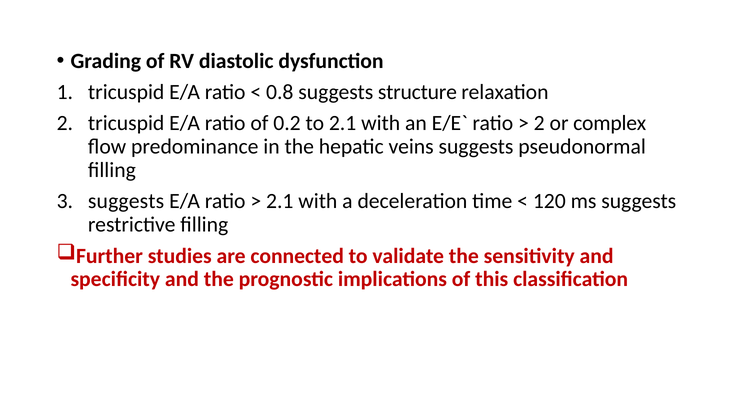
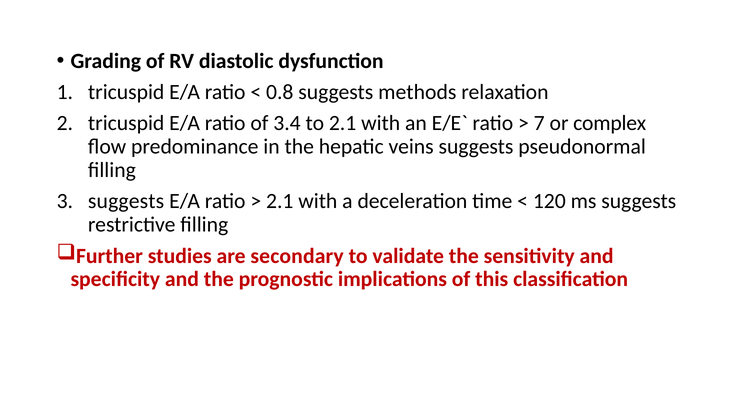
structure: structure -> methods
0.2: 0.2 -> 3.4
2 at (539, 123): 2 -> 7
connected: connected -> secondary
